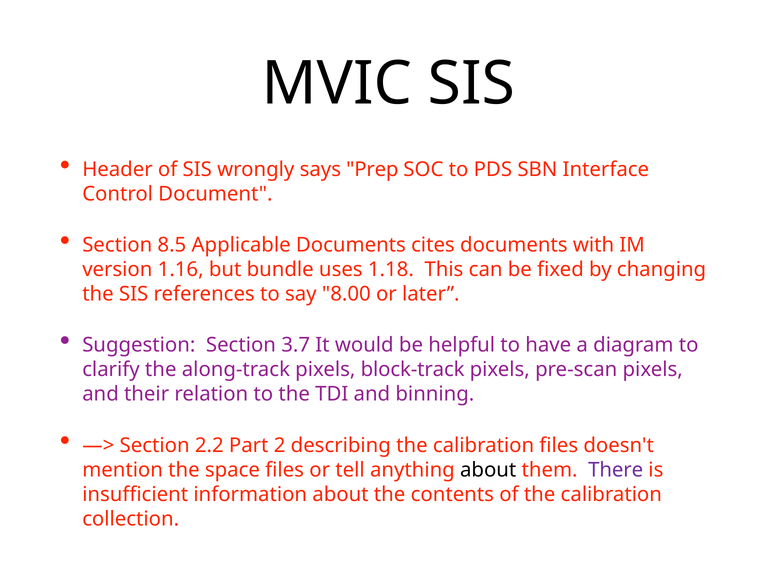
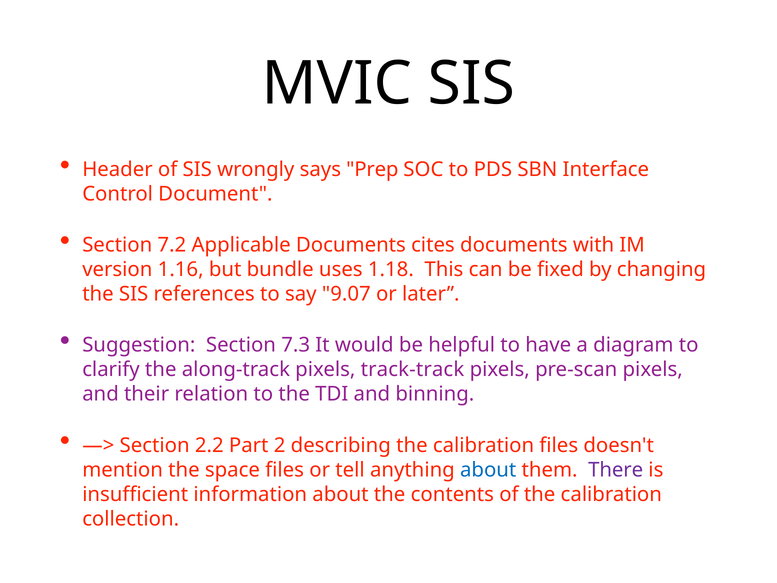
8.5: 8.5 -> 7.2
8.00: 8.00 -> 9.07
3.7: 3.7 -> 7.3
block-track: block-track -> track-track
about at (488, 470) colour: black -> blue
